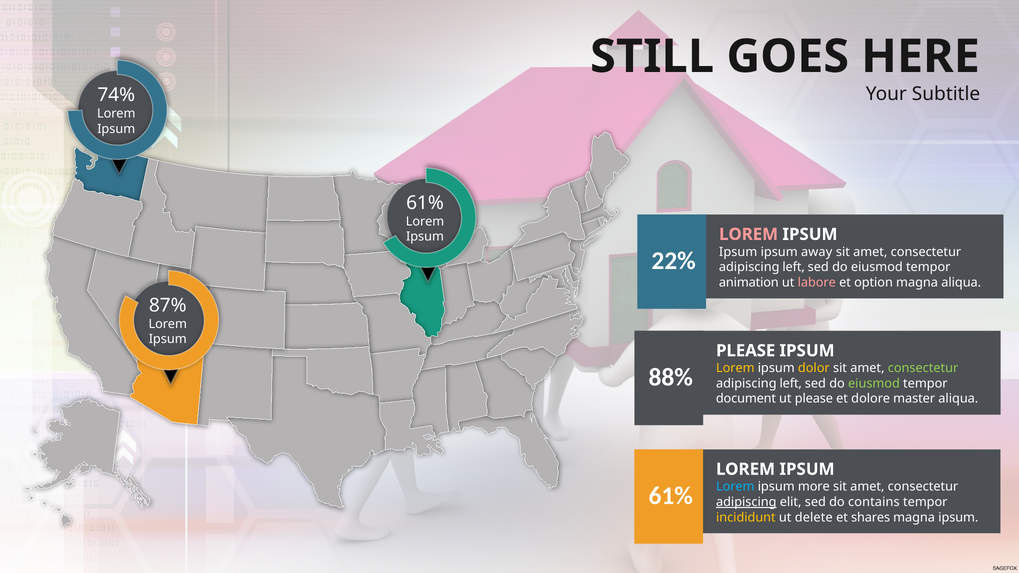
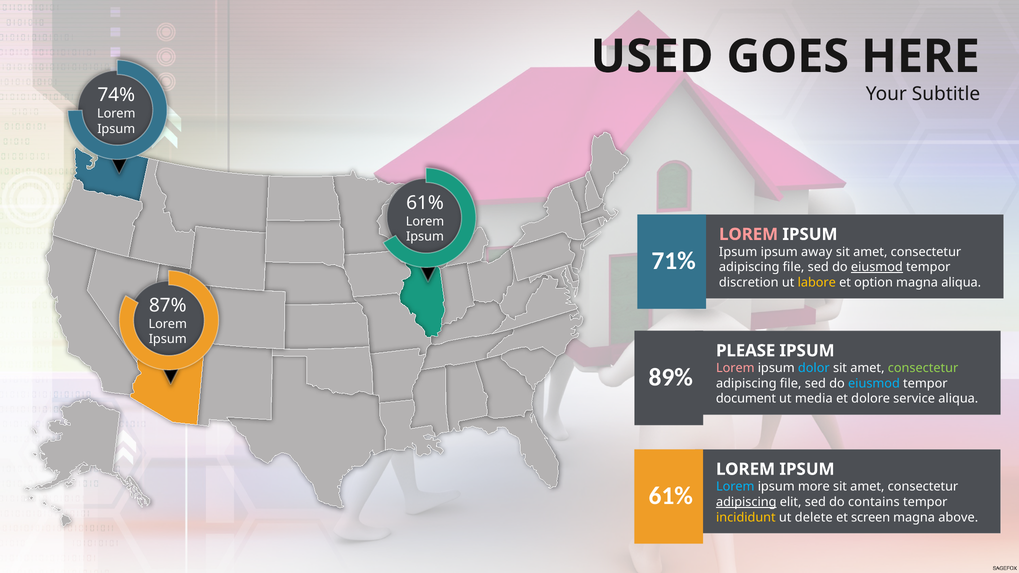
STILL: STILL -> USED
22%: 22% -> 71%
left at (794, 267): left -> file
eiusmod at (877, 267) underline: none -> present
animation: animation -> discretion
labore colour: pink -> yellow
Lorem at (735, 368) colour: yellow -> pink
dolor colour: yellow -> light blue
88%: 88% -> 89%
left at (791, 384): left -> file
eiusmod at (874, 384) colour: light green -> light blue
ut please: please -> media
master: master -> service
shares: shares -> screen
magna ipsum: ipsum -> above
